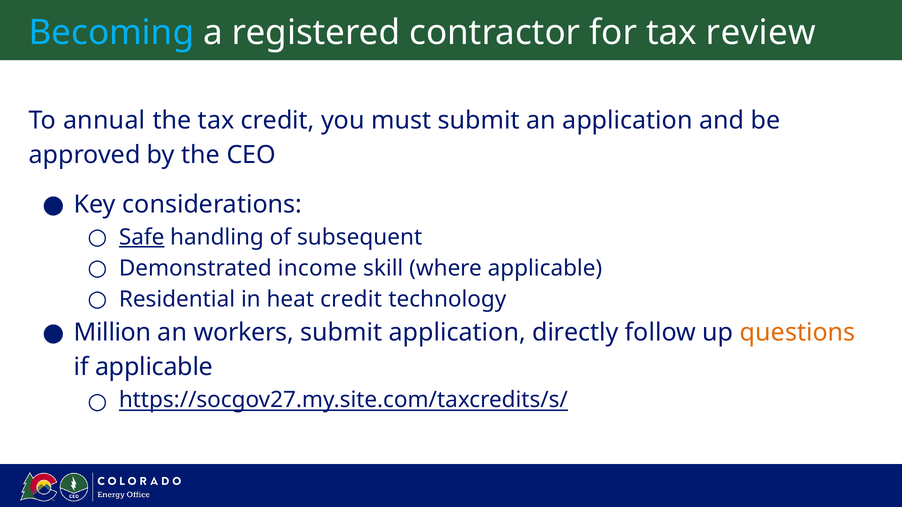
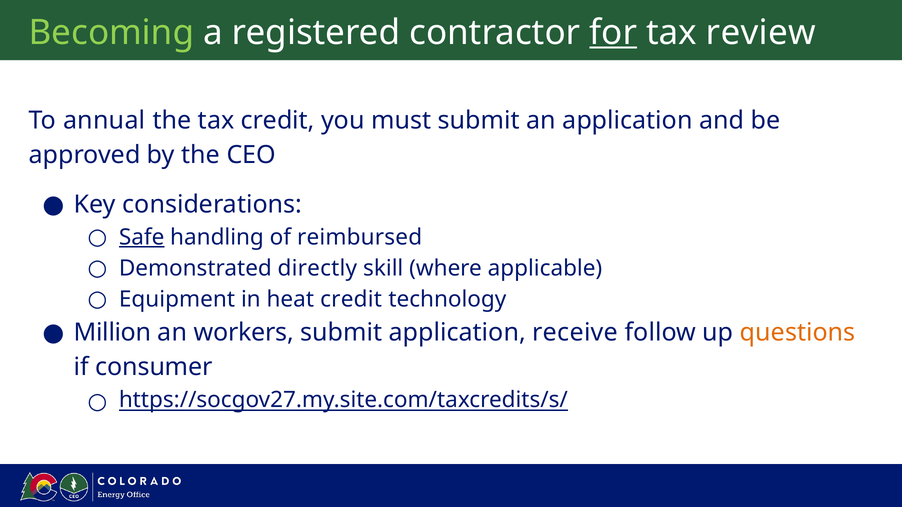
Becoming colour: light blue -> light green
for underline: none -> present
subsequent: subsequent -> reimbursed
income: income -> directly
Residential: Residential -> Equipment
directly: directly -> receive
if applicable: applicable -> consumer
